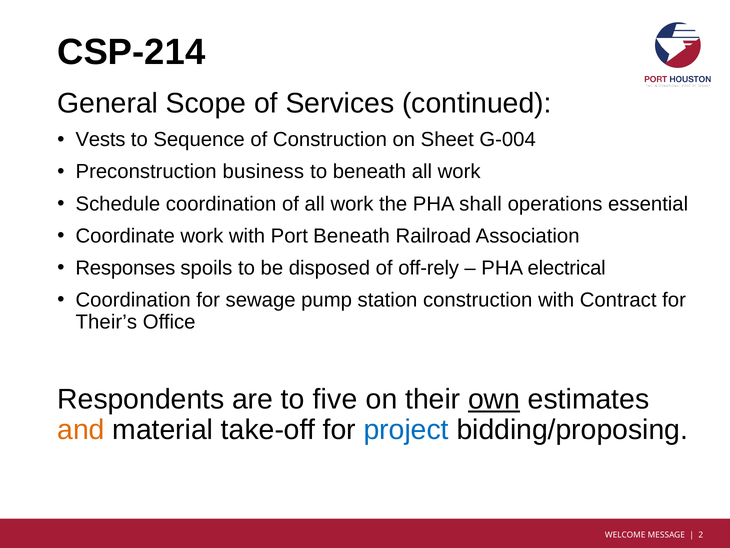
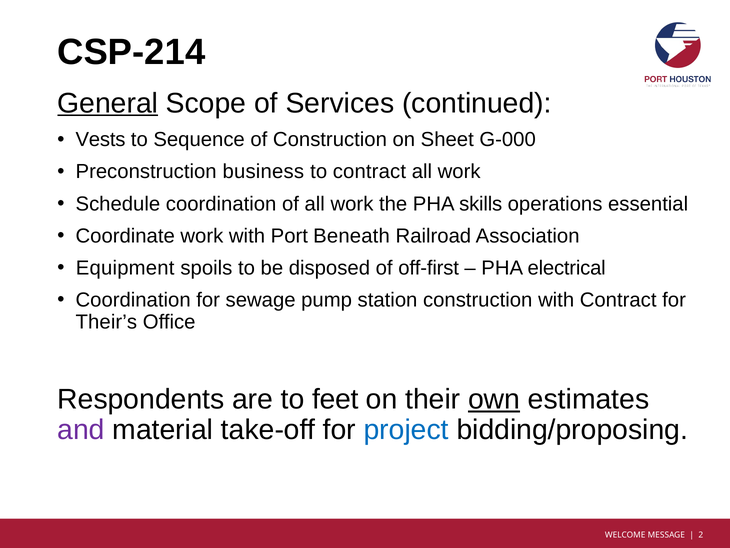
General underline: none -> present
G-004: G-004 -> G-000
to beneath: beneath -> contract
shall: shall -> skills
Responses: Responses -> Equipment
off-rely: off-rely -> off-first
five: five -> feet
and colour: orange -> purple
